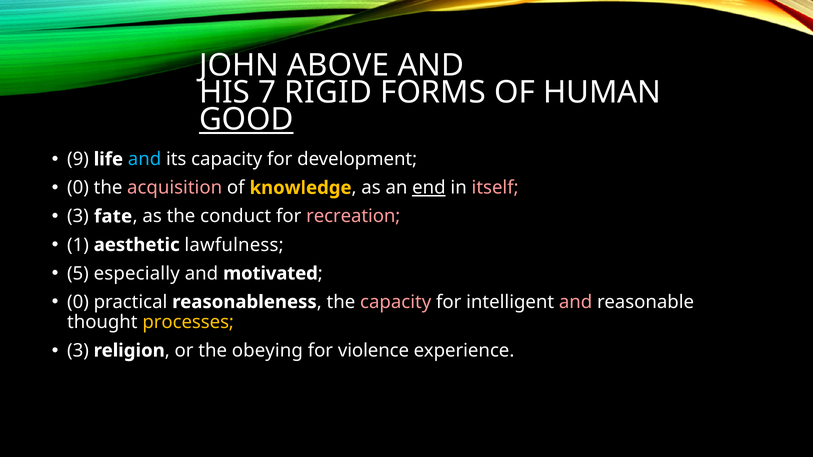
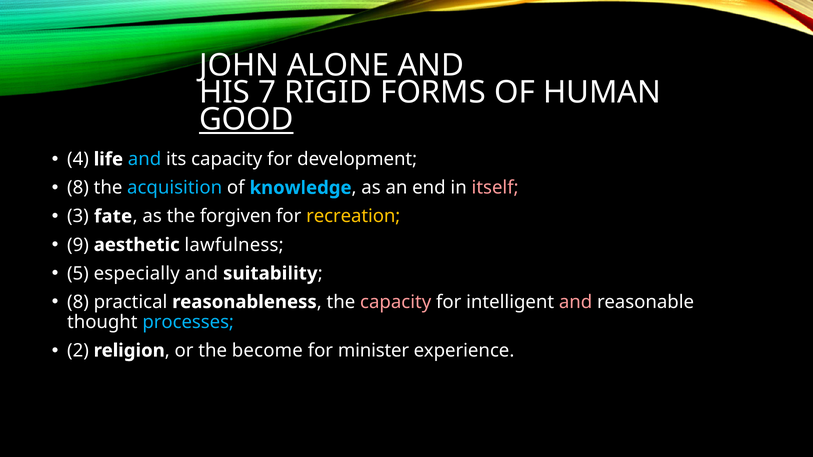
ABOVE: ABOVE -> ALONE
9: 9 -> 4
0 at (78, 188): 0 -> 8
acquisition colour: pink -> light blue
knowledge colour: yellow -> light blue
end underline: present -> none
conduct: conduct -> forgiven
recreation colour: pink -> yellow
1: 1 -> 9
motivated: motivated -> suitability
0 at (78, 302): 0 -> 8
processes colour: yellow -> light blue
3 at (78, 351): 3 -> 2
obeying: obeying -> become
violence: violence -> minister
